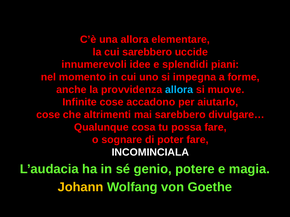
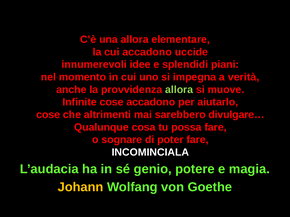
cui sarebbero: sarebbero -> accadono
forme: forme -> verità
allora at (179, 90) colour: light blue -> light green
